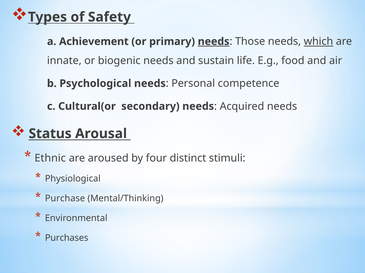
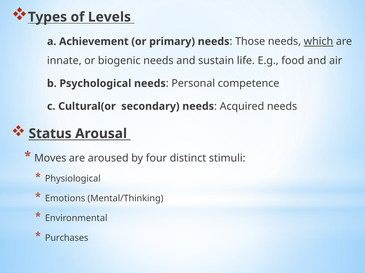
Safety: Safety -> Levels
needs at (214, 42) underline: present -> none
Ethnic: Ethnic -> Moves
Purchase: Purchase -> Emotions
